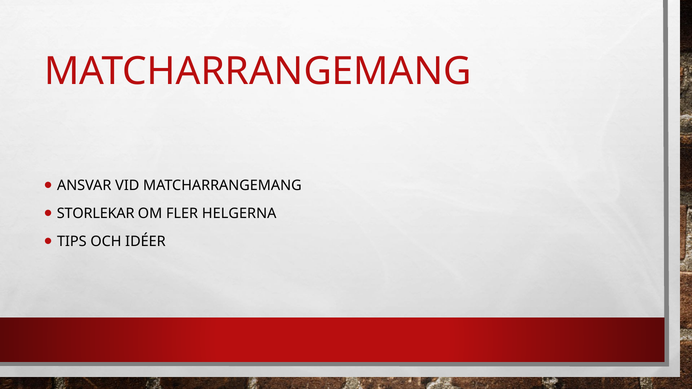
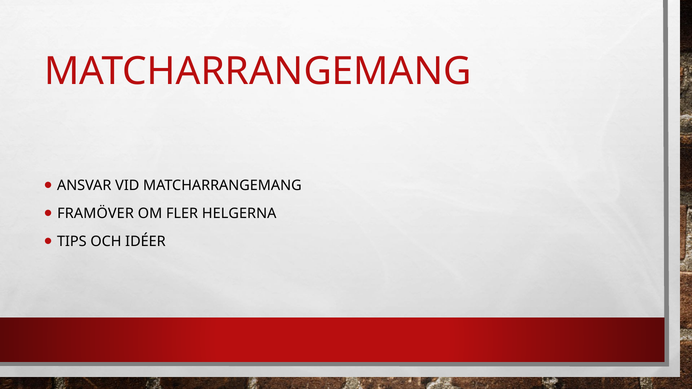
STORLEKAR: STORLEKAR -> FRAMÖVER
